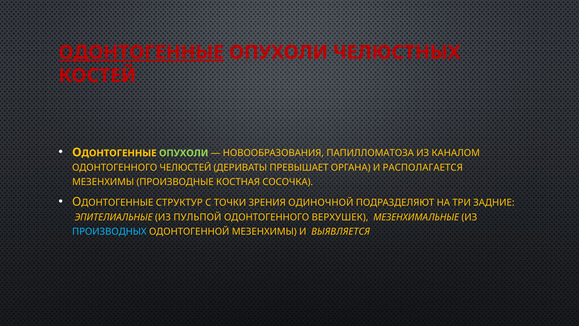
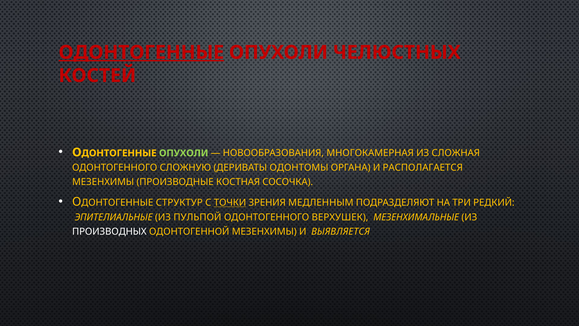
ПАПИЛЛОМАТОЗА: ПАПИЛЛОМАТОЗА -> МНОГОКАМЕРНАЯ
КАНАЛОМ: КАНАЛОМ -> СЛОЖНАЯ
ЧЕЛЮСТЕЙ: ЧЕЛЮСТЕЙ -> СЛОЖНУЮ
ПРЕВЫШАЕТ: ПРЕВЫШАЕТ -> ОДОНТОМЫ
ТОЧКИ underline: none -> present
ОДИНОЧНОЙ: ОДИНОЧНОЙ -> МЕДЛЕННЫМ
ЗАДНИЕ: ЗАДНИЕ -> РЕДКИЙ
ПРОИЗВОДНЫХ colour: light blue -> white
